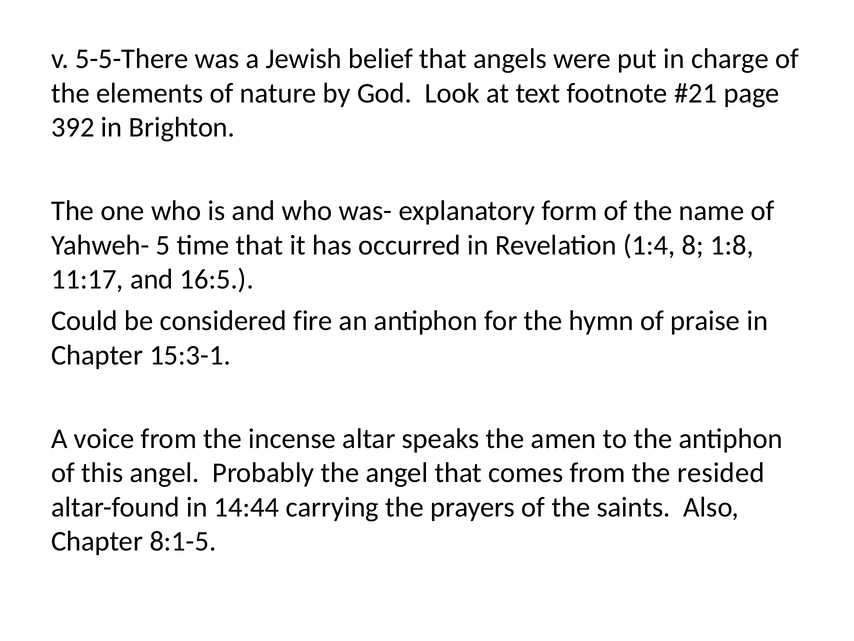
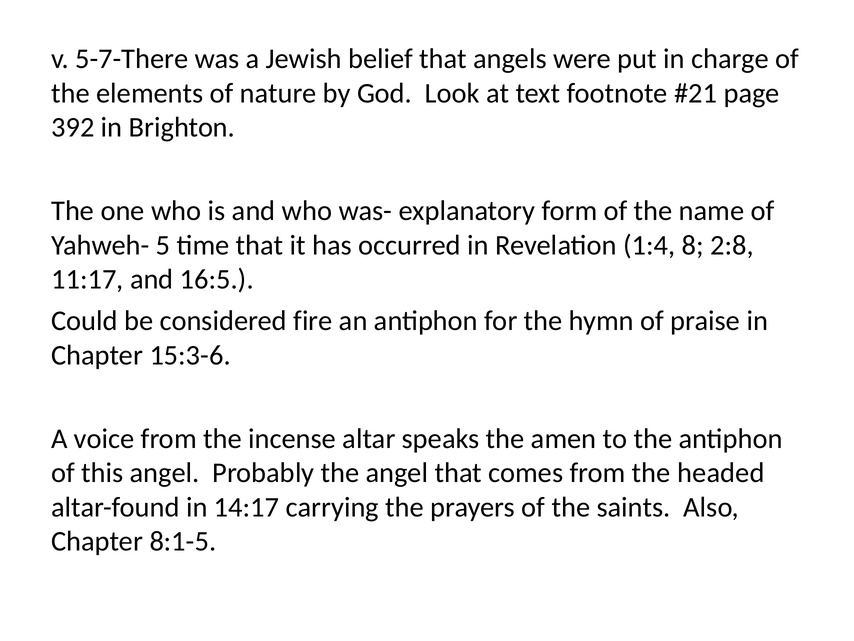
5-5-There: 5-5-There -> 5-7-There
1:8: 1:8 -> 2:8
15:3-1: 15:3-1 -> 15:3-6
resided: resided -> headed
14:44: 14:44 -> 14:17
